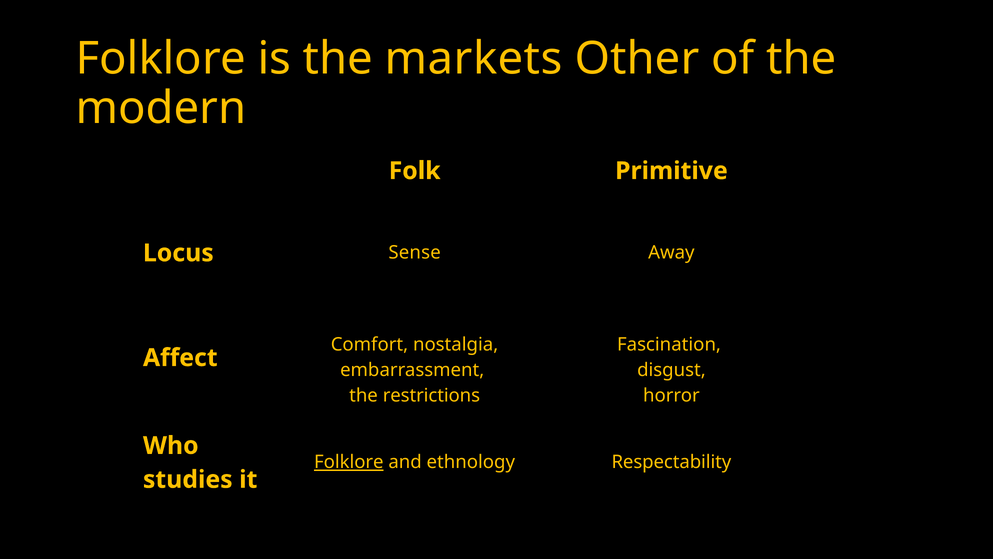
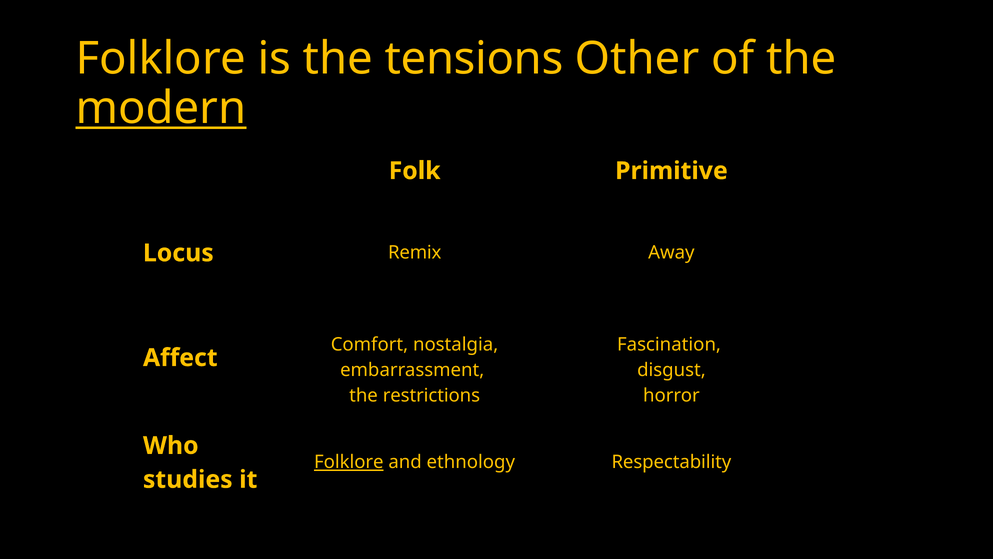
markets: markets -> tensions
modern underline: none -> present
Sense: Sense -> Remix
